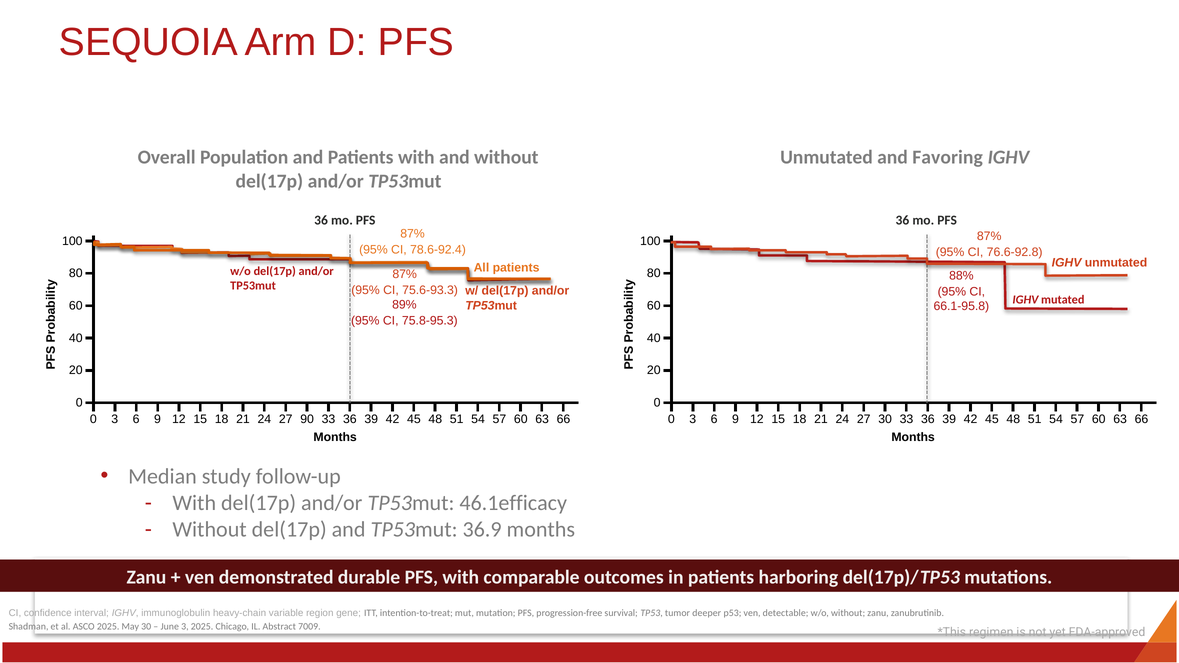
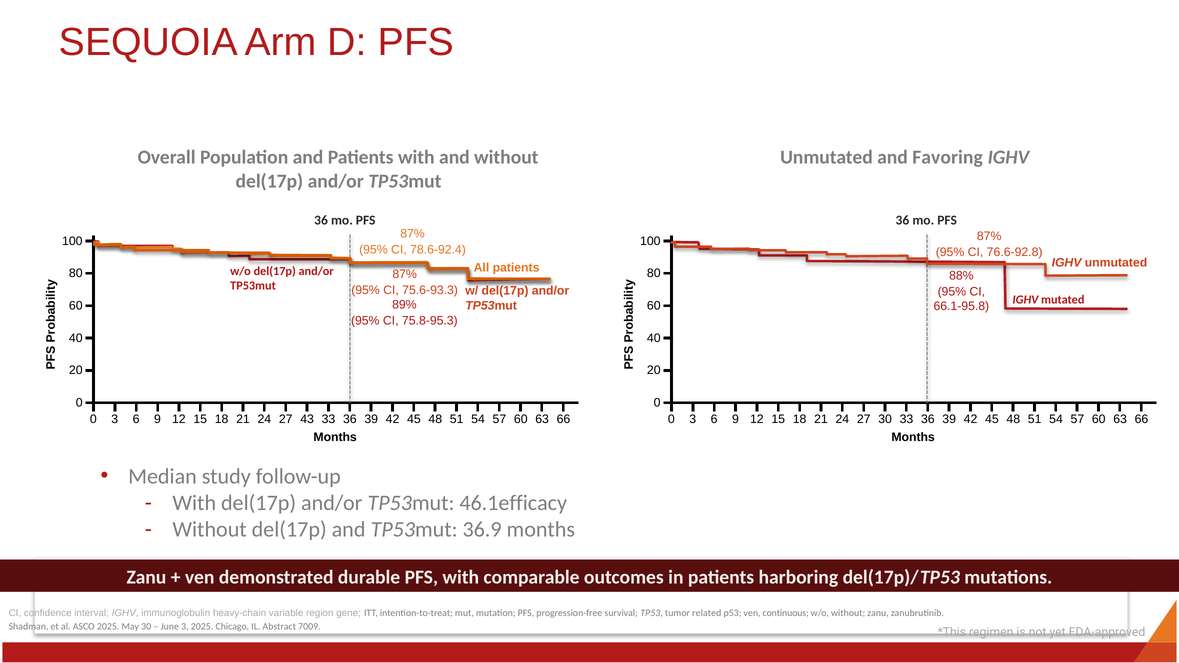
90: 90 -> 43
deeper: deeper -> related
detectable: detectable -> continuous
